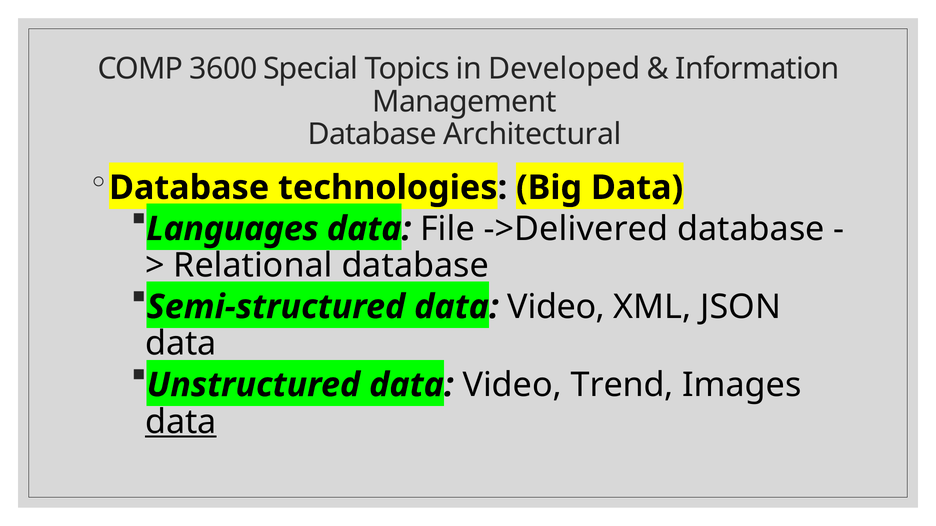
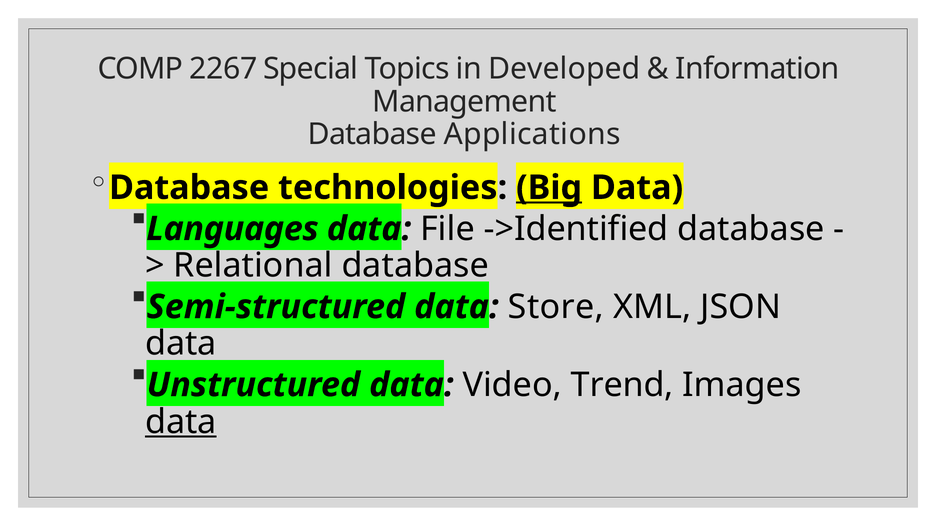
3600: 3600 -> 2267
Architectural: Architectural -> Applications
Big underline: none -> present
->Delivered: ->Delivered -> ->Identified
Semi-structured data Video: Video -> Store
